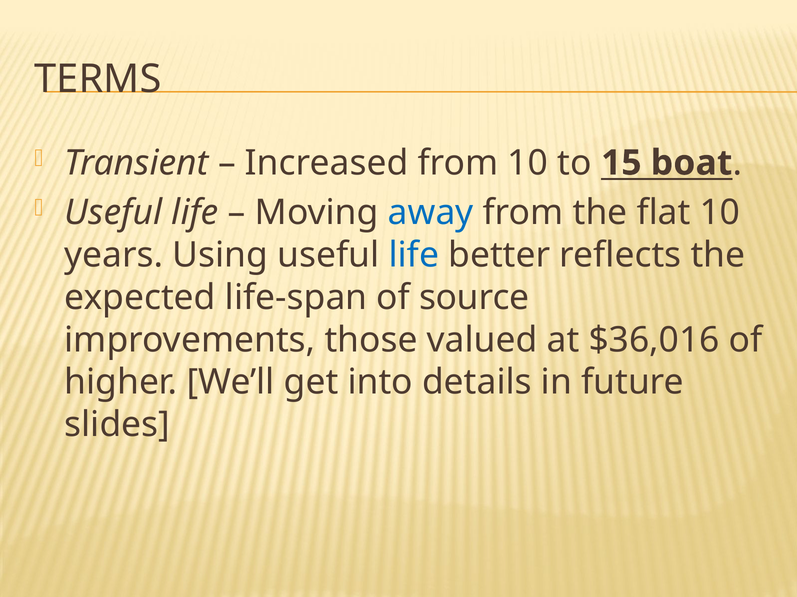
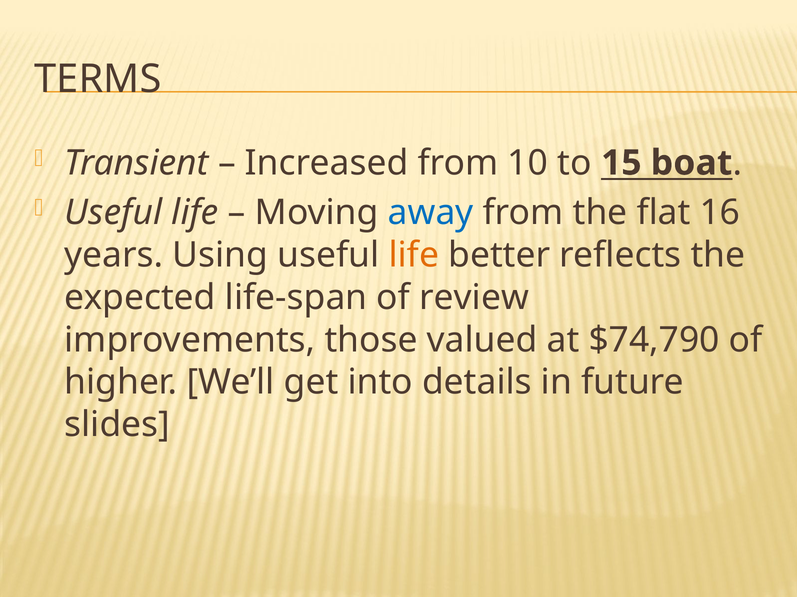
flat 10: 10 -> 16
life at (414, 255) colour: blue -> orange
source: source -> review
$36,016: $36,016 -> $74,790
